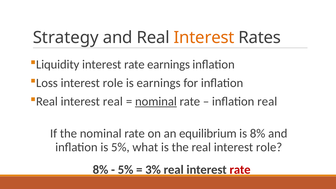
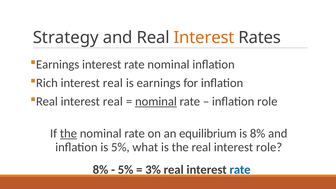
Liquidity at (58, 64): Liquidity -> Earnings
rate earnings: earnings -> nominal
Loss: Loss -> Rich
role at (113, 83): role -> real
inflation real: real -> role
the at (68, 134) underline: none -> present
rate at (240, 170) colour: red -> blue
